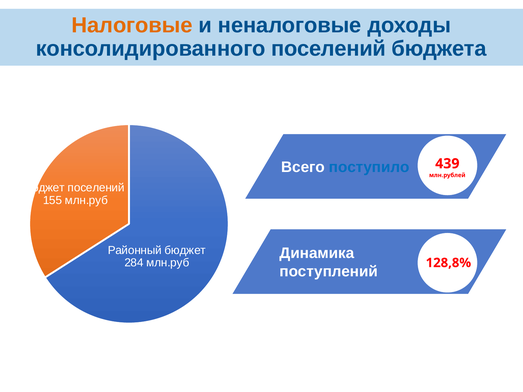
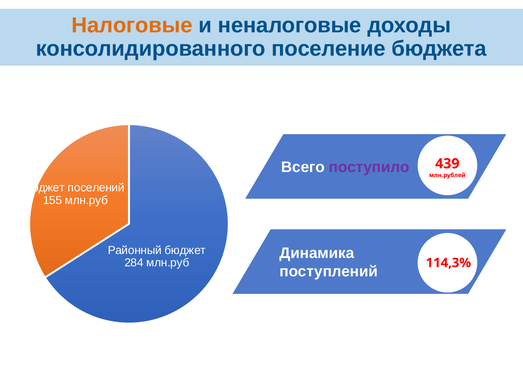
консолидированного поселений: поселений -> поселение
поступило colour: blue -> purple
128,8%: 128,8% -> 114,3%
